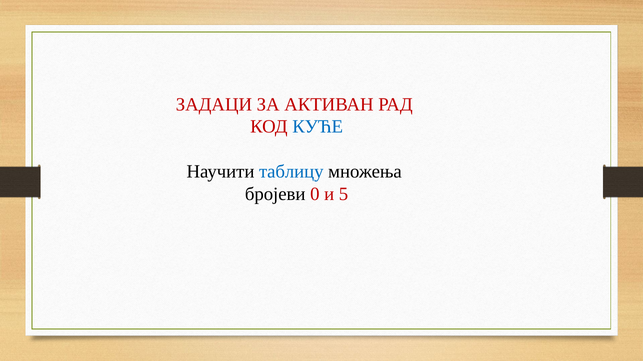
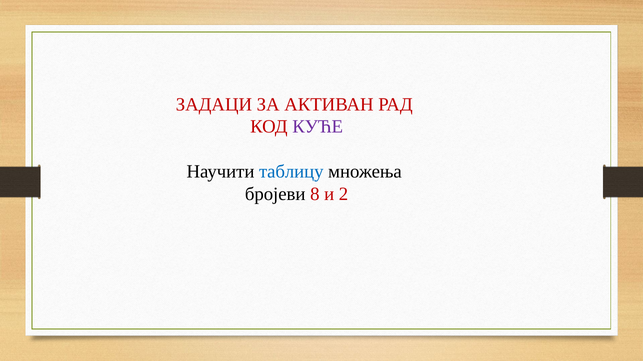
КУЋЕ colour: blue -> purple
0: 0 -> 8
5: 5 -> 2
